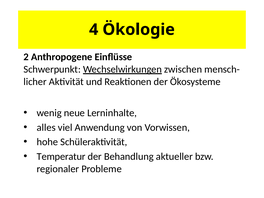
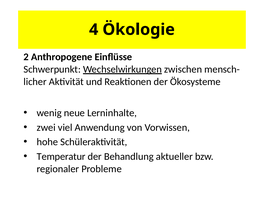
alles: alles -> zwei
